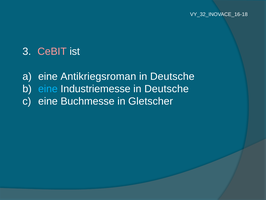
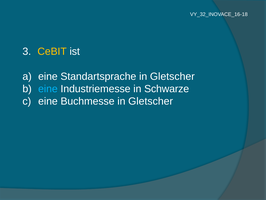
CeBIT colour: pink -> yellow
Antikriegsroman: Antikriegsroman -> Standartsprache
Deutsche at (172, 76): Deutsche -> Gletscher
Industriemesse in Deutsche: Deutsche -> Schwarze
